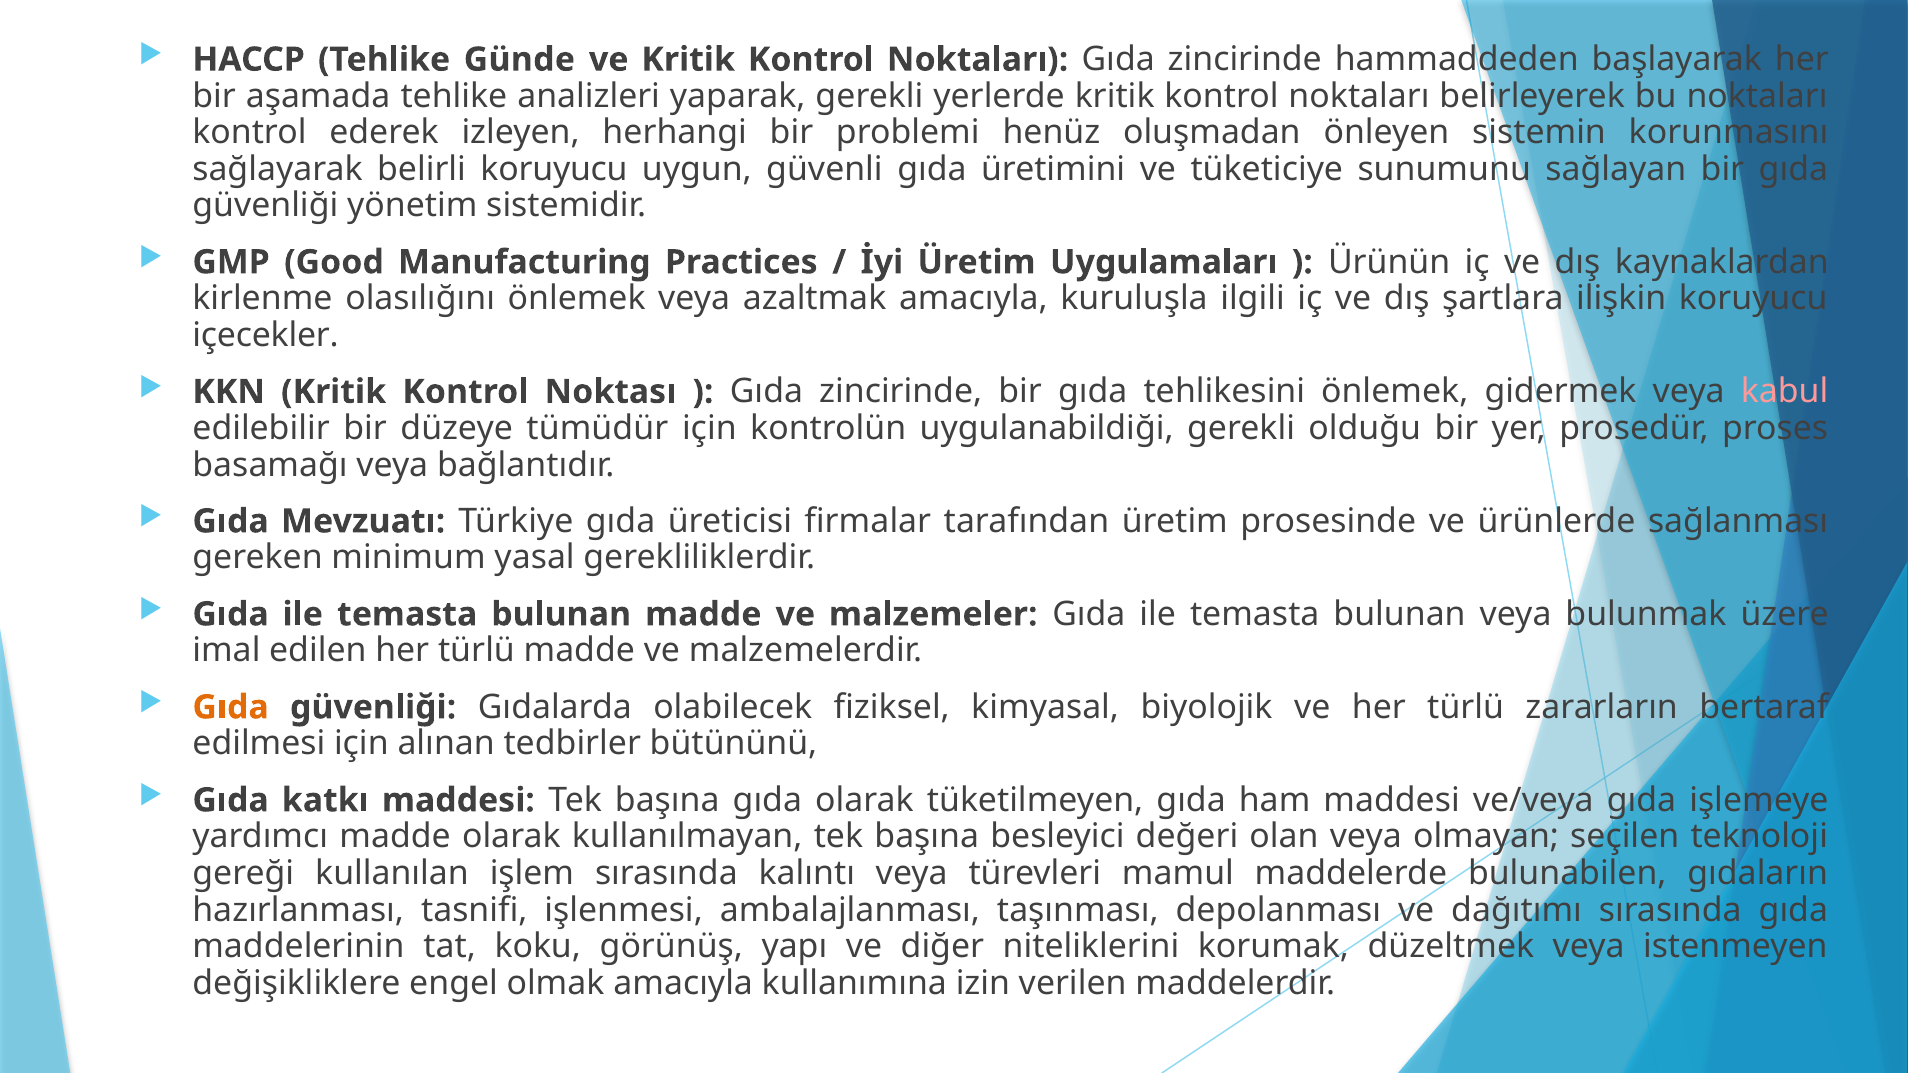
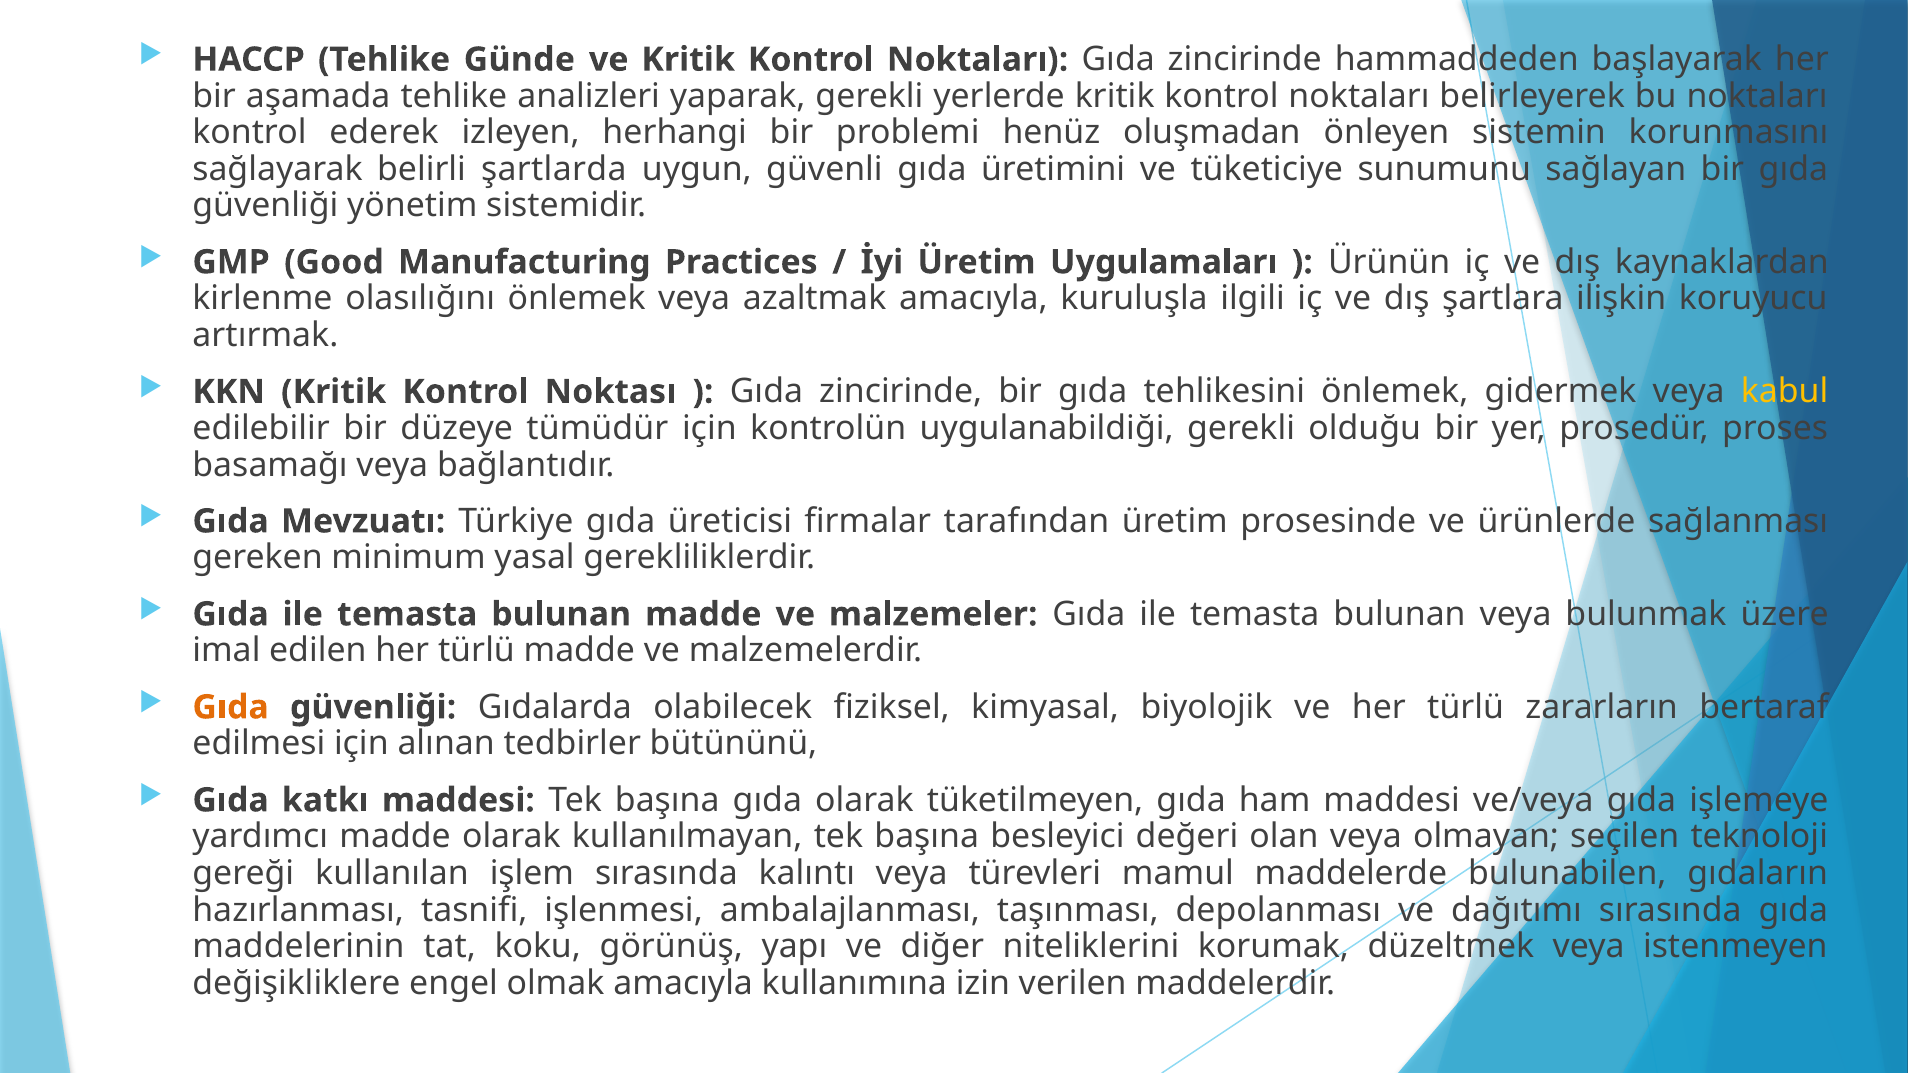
belirli koruyucu: koruyucu -> şartlarda
içecekler: içecekler -> artırmak
kabul colour: pink -> yellow
